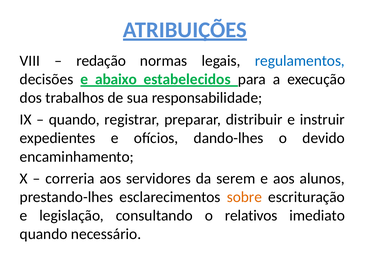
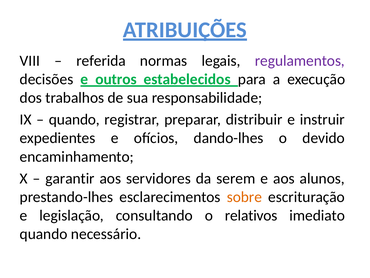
redação: redação -> referida
regulamentos colour: blue -> purple
abaixo: abaixo -> outros
correria: correria -> garantir
